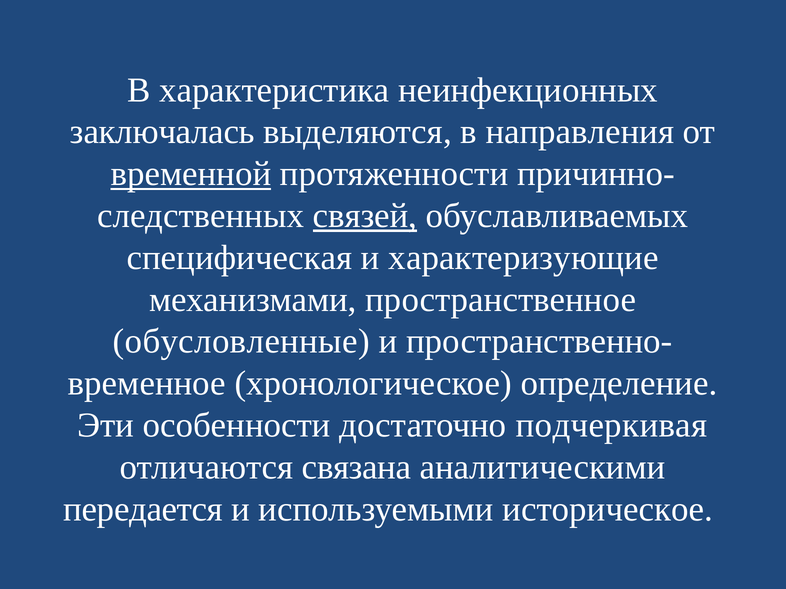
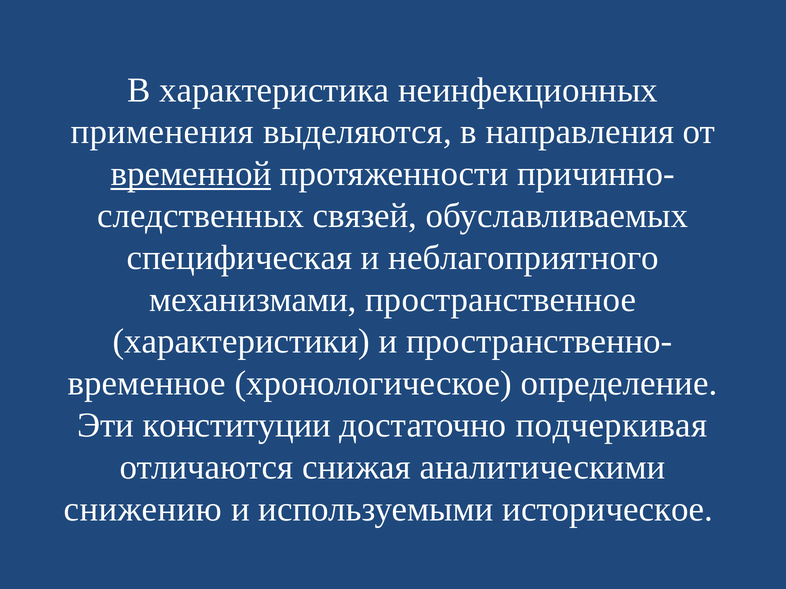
заключалась: заключалась -> применения
связей underline: present -> none
характеризующие: характеризующие -> неблагоприятного
обусловленные: обусловленные -> характеристики
особенности: особенности -> конституции
связана: связана -> снижая
передается: передается -> снижению
